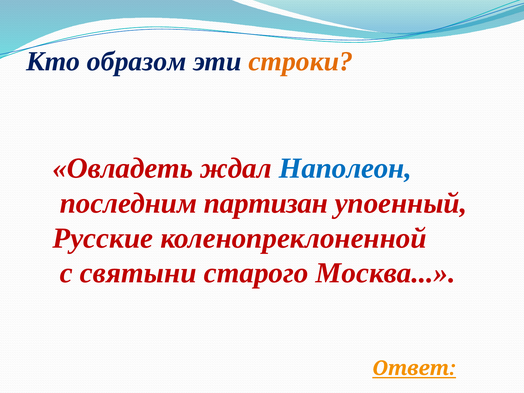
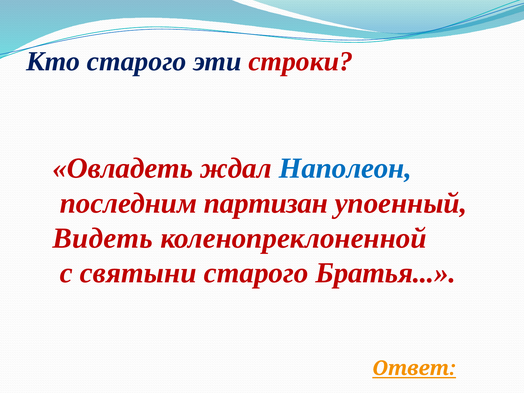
Кто образом: образом -> старого
строки colour: orange -> red
Русские: Русские -> Видеть
Москва: Москва -> Братья
